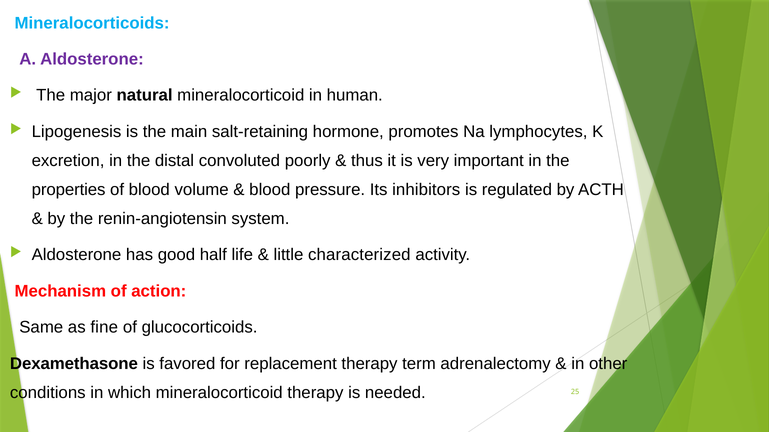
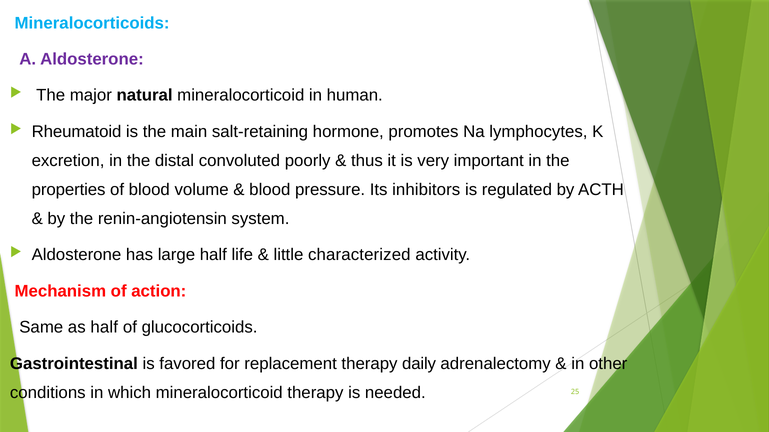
Lipogenesis: Lipogenesis -> Rheumatoid
good: good -> large
as fine: fine -> half
Dexamethasone: Dexamethasone -> Gastrointestinal
term: term -> daily
